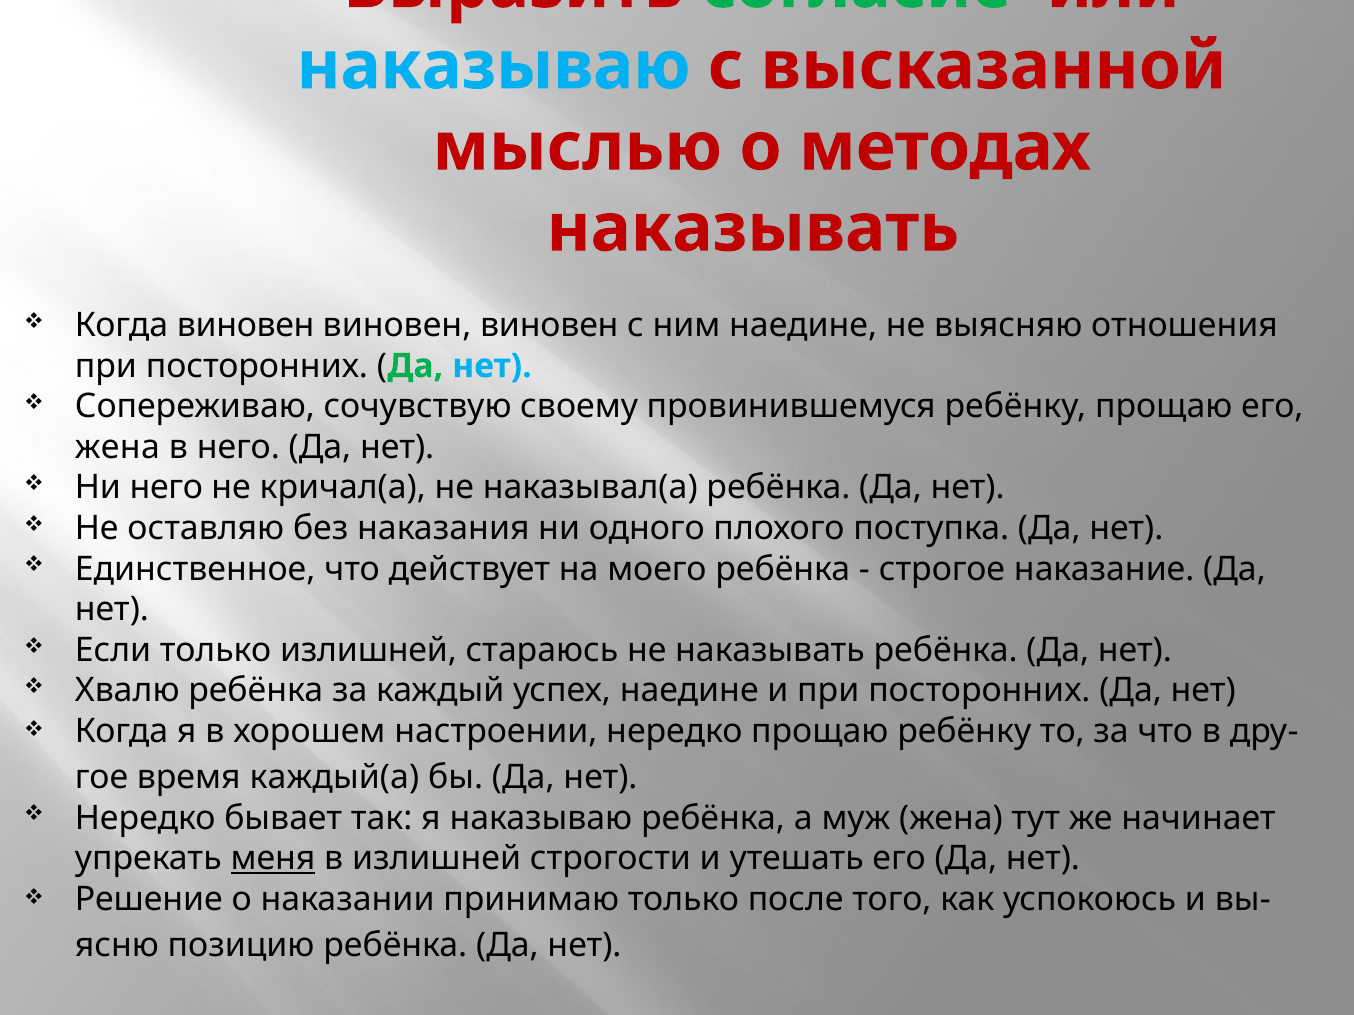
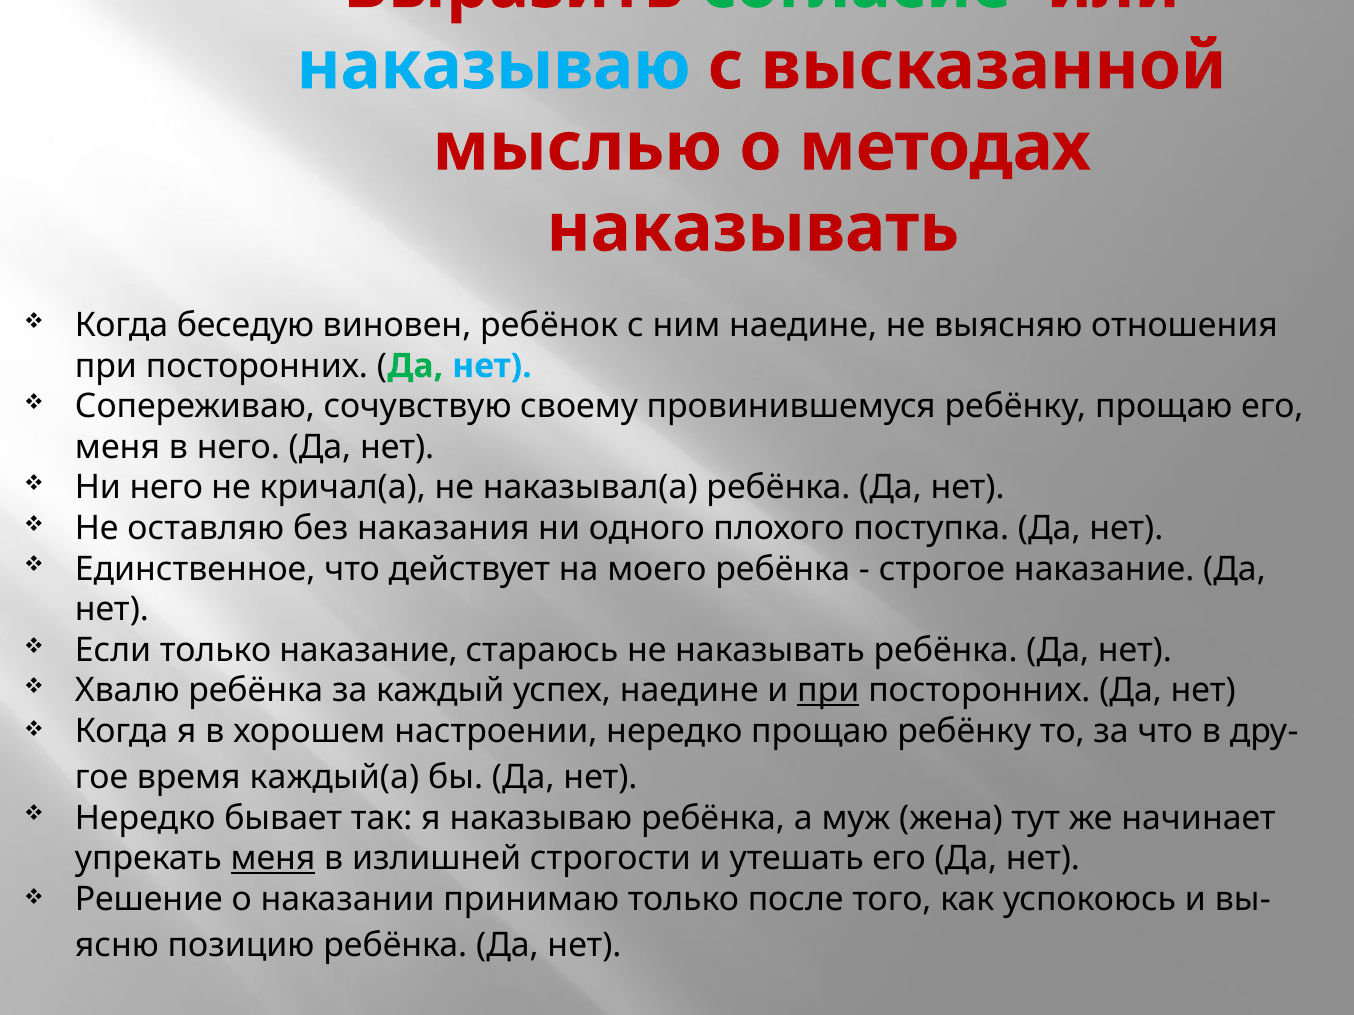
Когда виновен: виновен -> беседую
виновен at (549, 326): виновен -> ребёнок
жена at (117, 447): жена -> меня
только излишней: излишней -> наказание
при at (828, 691) underline: none -> present
